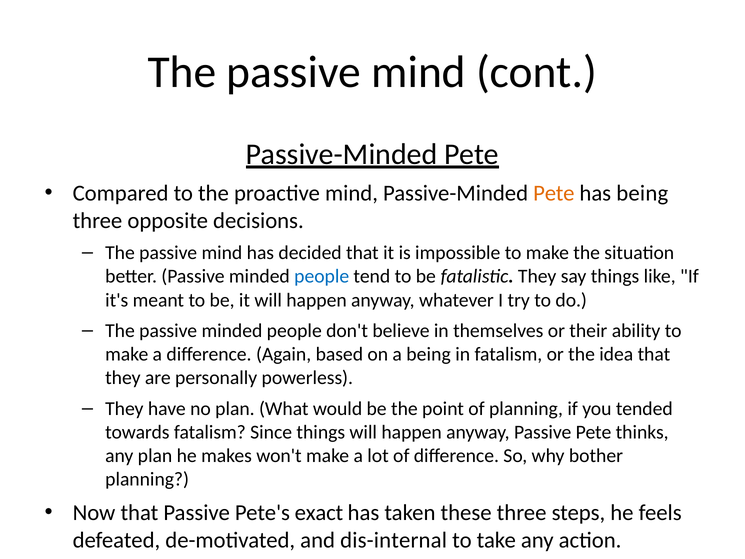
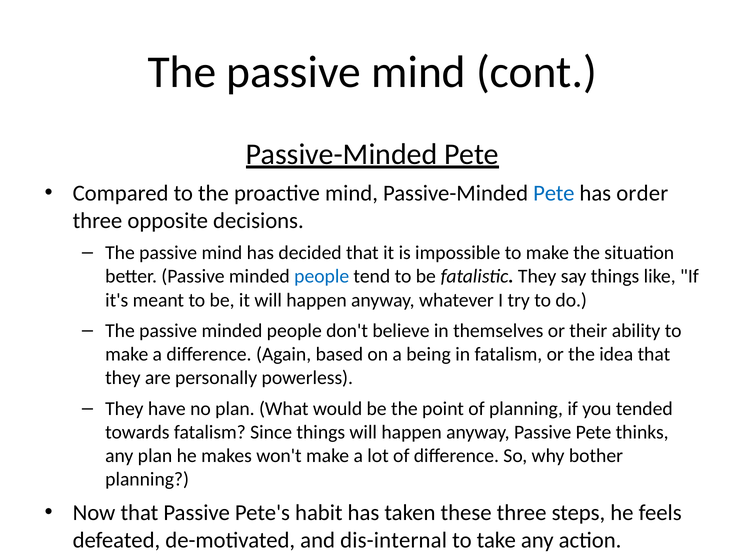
Pete at (554, 193) colour: orange -> blue
has being: being -> order
exact: exact -> habit
